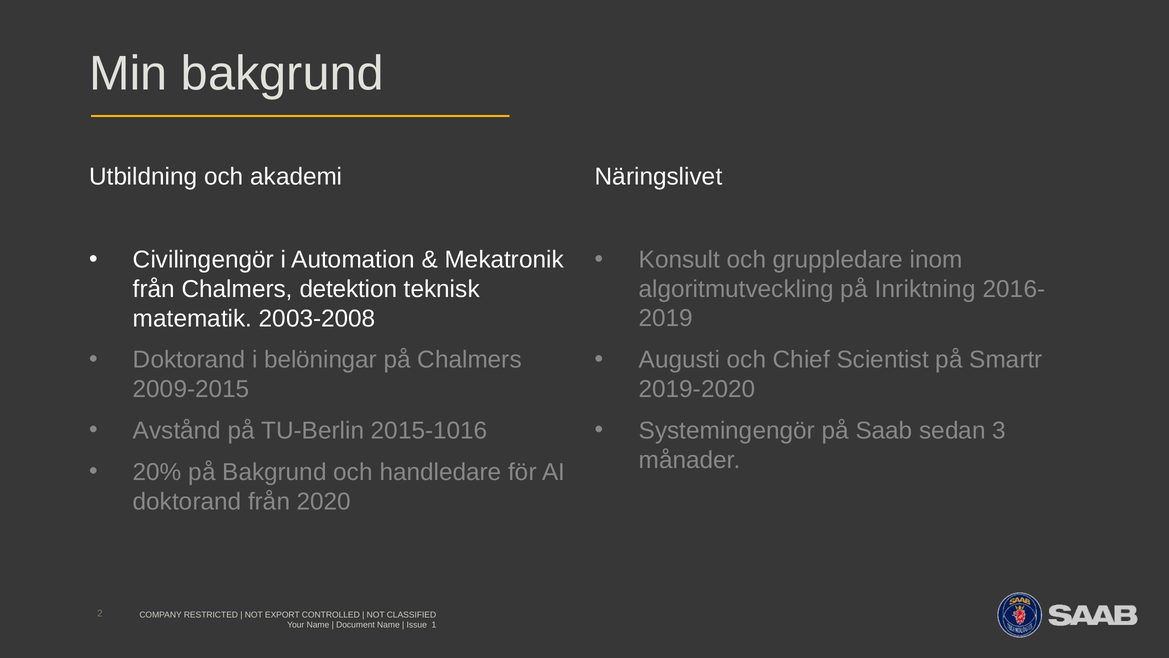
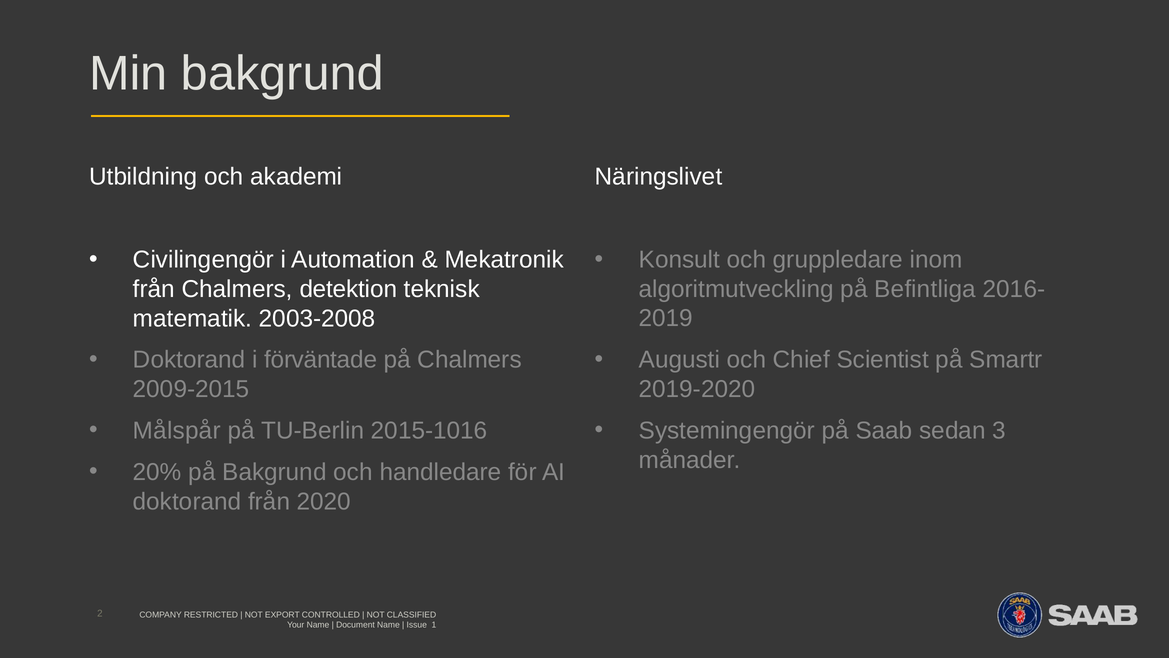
Inriktning: Inriktning -> Befintliga
belöningar: belöningar -> förväntade
Avstånd: Avstånd -> Målspår
